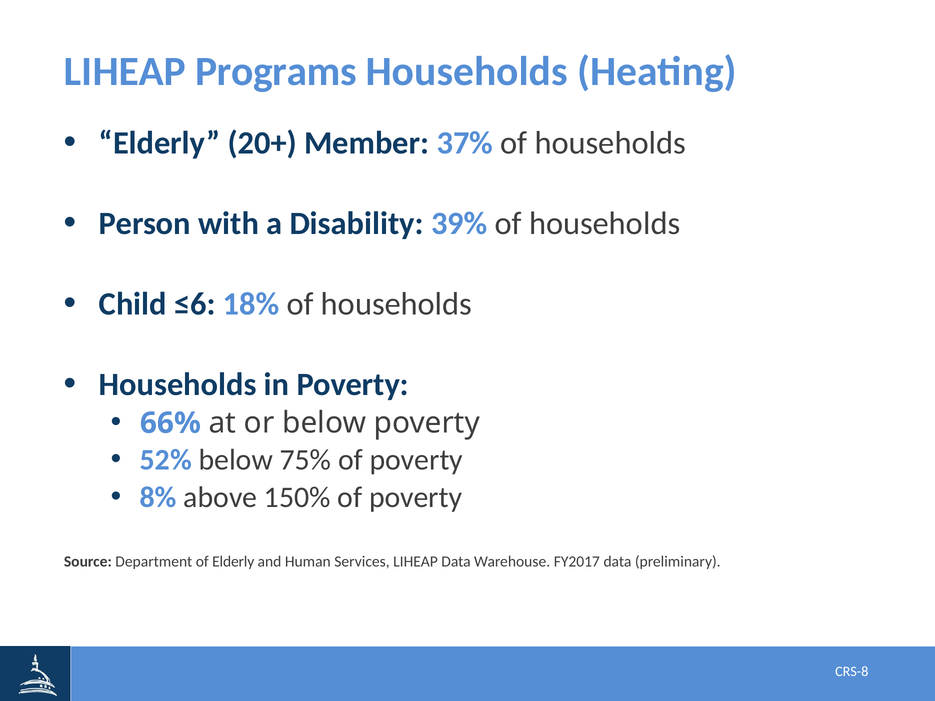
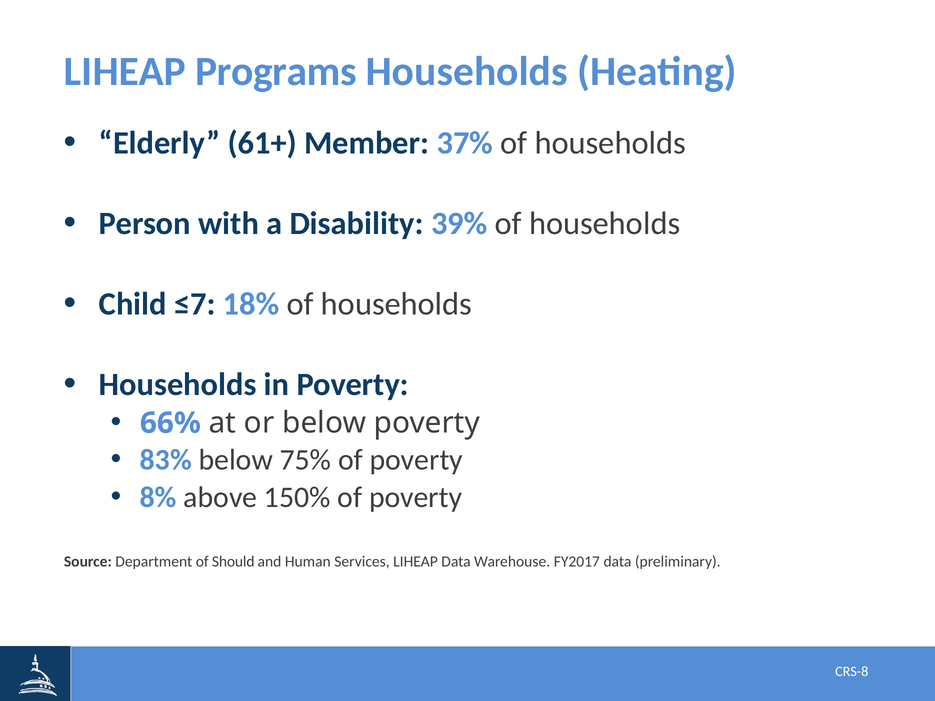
20+: 20+ -> 61+
≤6: ≤6 -> ≤7
52%: 52% -> 83%
of Elderly: Elderly -> Should
